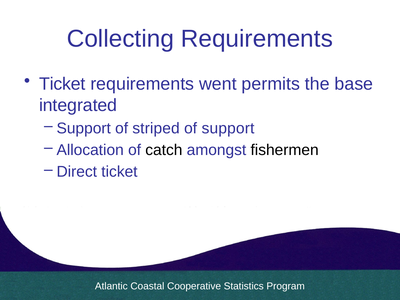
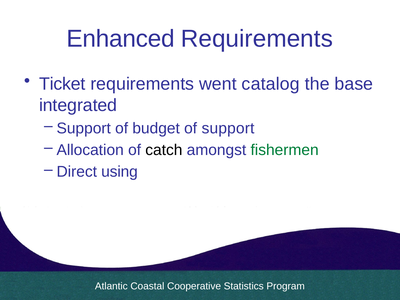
Collecting: Collecting -> Enhanced
permits: permits -> catalog
striped: striped -> budget
fishermen colour: black -> green
Direct ticket: ticket -> using
